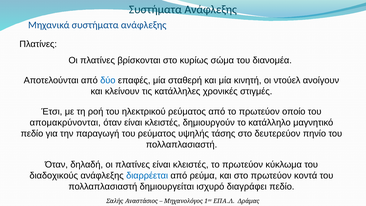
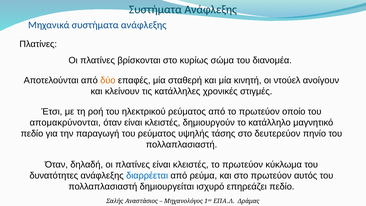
δύο colour: blue -> orange
διαδοχικούς: διαδοχικούς -> δυνατότητες
κοντά: κοντά -> αυτός
διαγράφει: διαγράφει -> επηρεάζει
